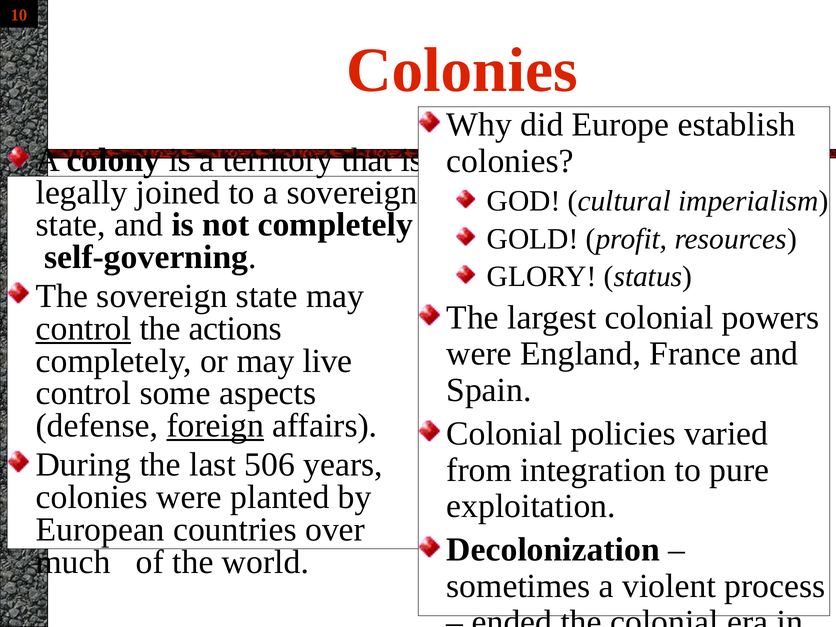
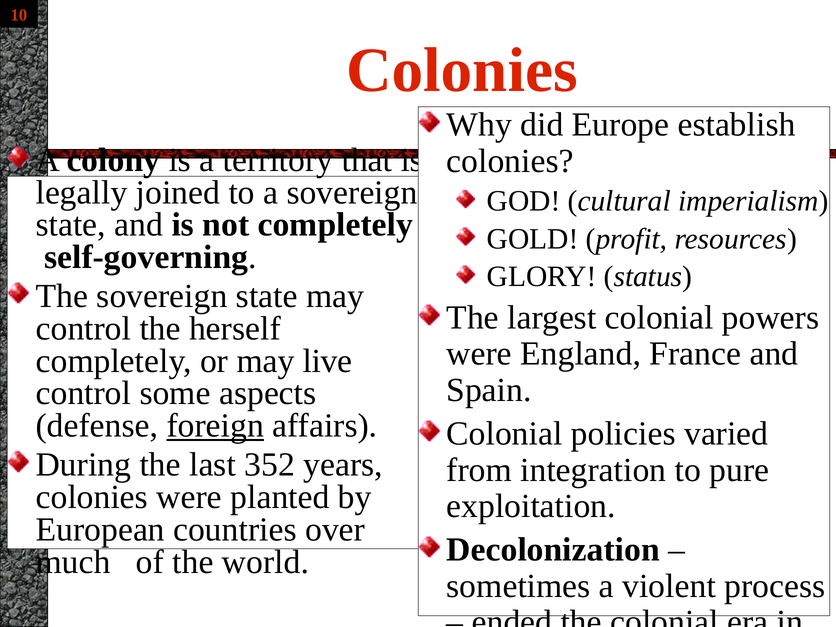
control at (83, 329) underline: present -> none
actions: actions -> herself
506: 506 -> 352
